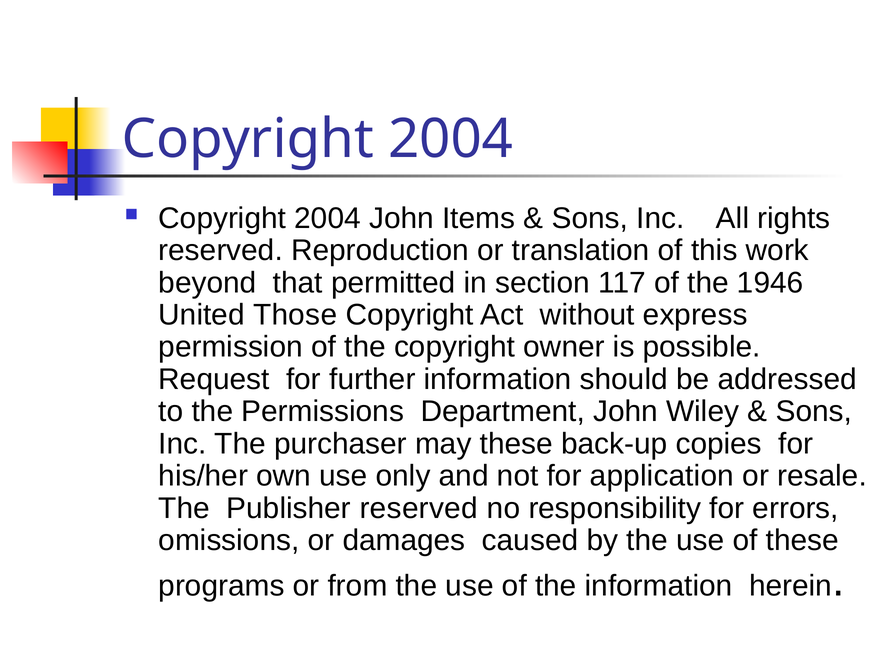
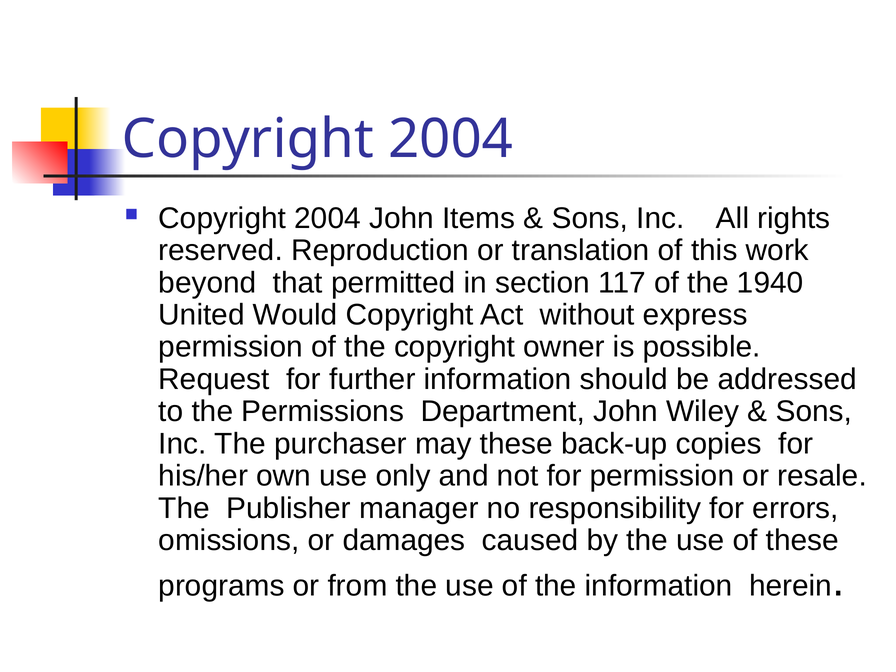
1946: 1946 -> 1940
Those: Those -> Would
for application: application -> permission
Publisher reserved: reserved -> manager
